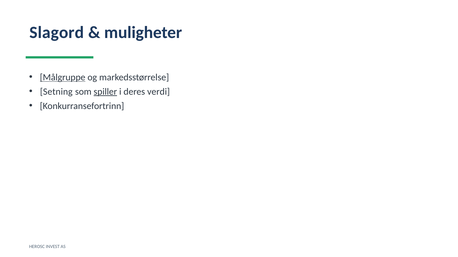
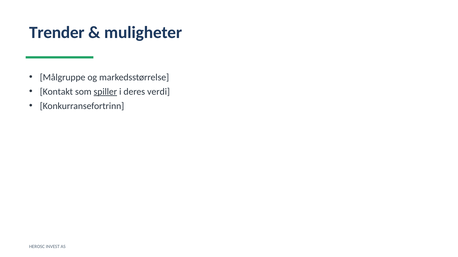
Slagord: Slagord -> Trender
Målgruppe underline: present -> none
Setning: Setning -> Kontakt
